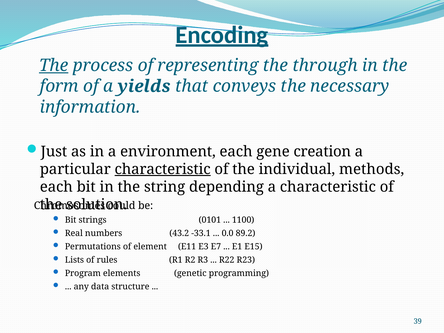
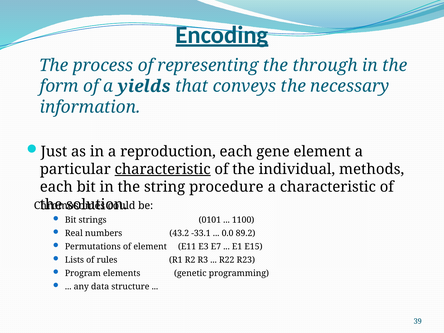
The at (54, 66) underline: present -> none
environment: environment -> reproduction
gene creation: creation -> element
depending: depending -> procedure
